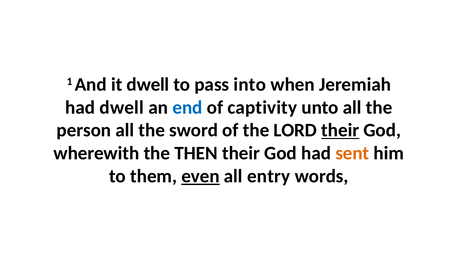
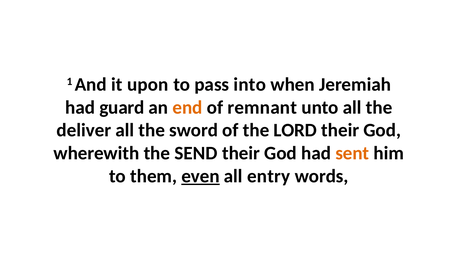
it dwell: dwell -> upon
had dwell: dwell -> guard
end colour: blue -> orange
captivity: captivity -> remnant
person: person -> deliver
their at (340, 130) underline: present -> none
THEN: THEN -> SEND
